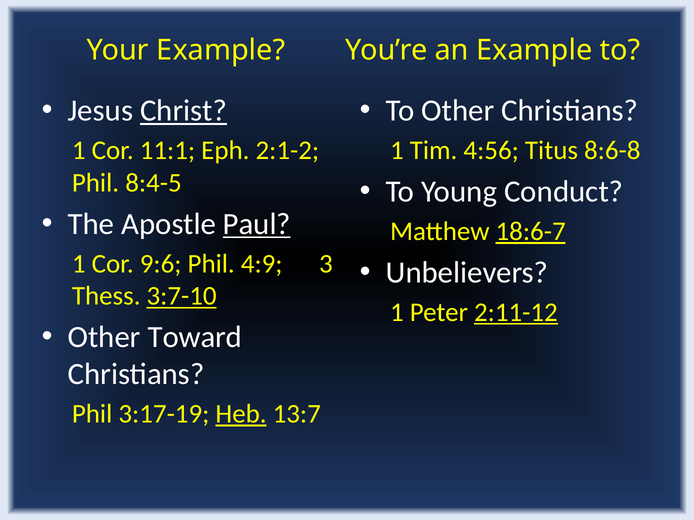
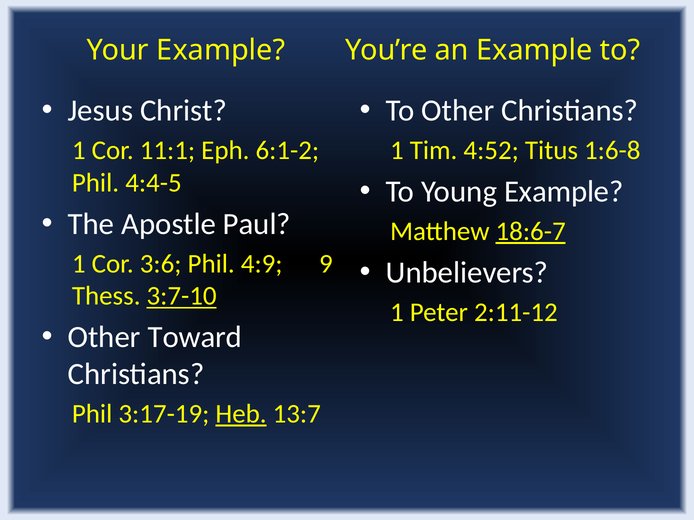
Christ underline: present -> none
2:1-2: 2:1-2 -> 6:1-2
4:56: 4:56 -> 4:52
8:6-8: 8:6-8 -> 1:6-8
8:4-5: 8:4-5 -> 4:4-5
Young Conduct: Conduct -> Example
Paul underline: present -> none
9:6: 9:6 -> 3:6
3: 3 -> 9
2:11-12 underline: present -> none
